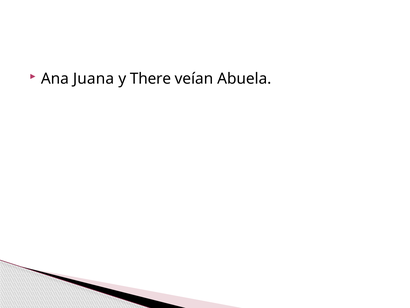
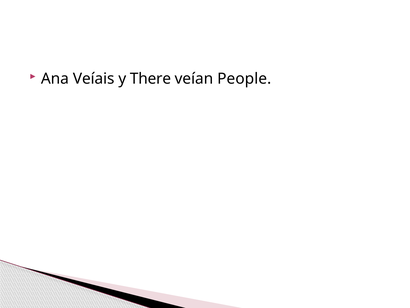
Juana: Juana -> Veíais
Abuela: Abuela -> People
